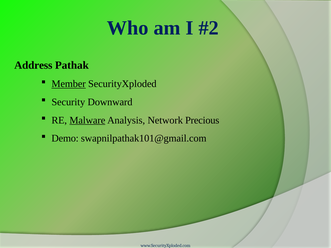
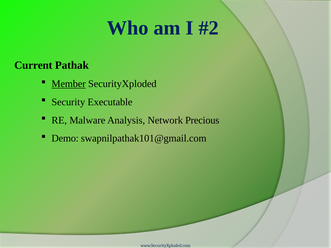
Address: Address -> Current
Downward: Downward -> Executable
Malware underline: present -> none
